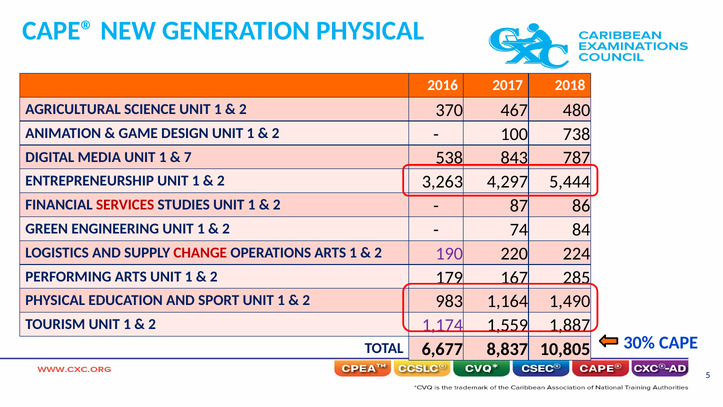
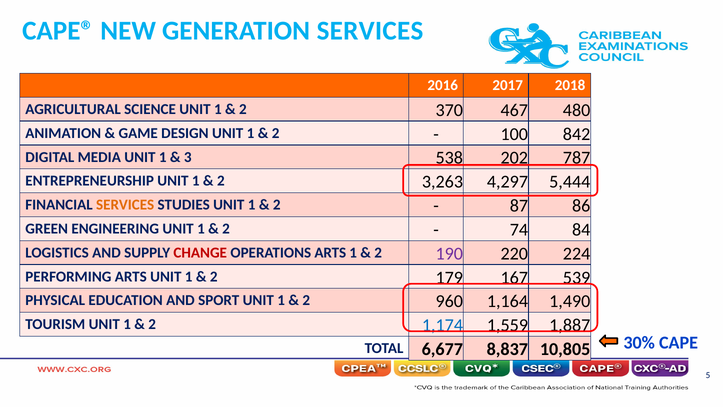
GENERATION PHYSICAL: PHYSICAL -> SERVICES
738: 738 -> 842
7: 7 -> 3
843: 843 -> 202
SERVICES at (125, 205) colour: red -> orange
285: 285 -> 539
983: 983 -> 960
1,174 colour: purple -> blue
